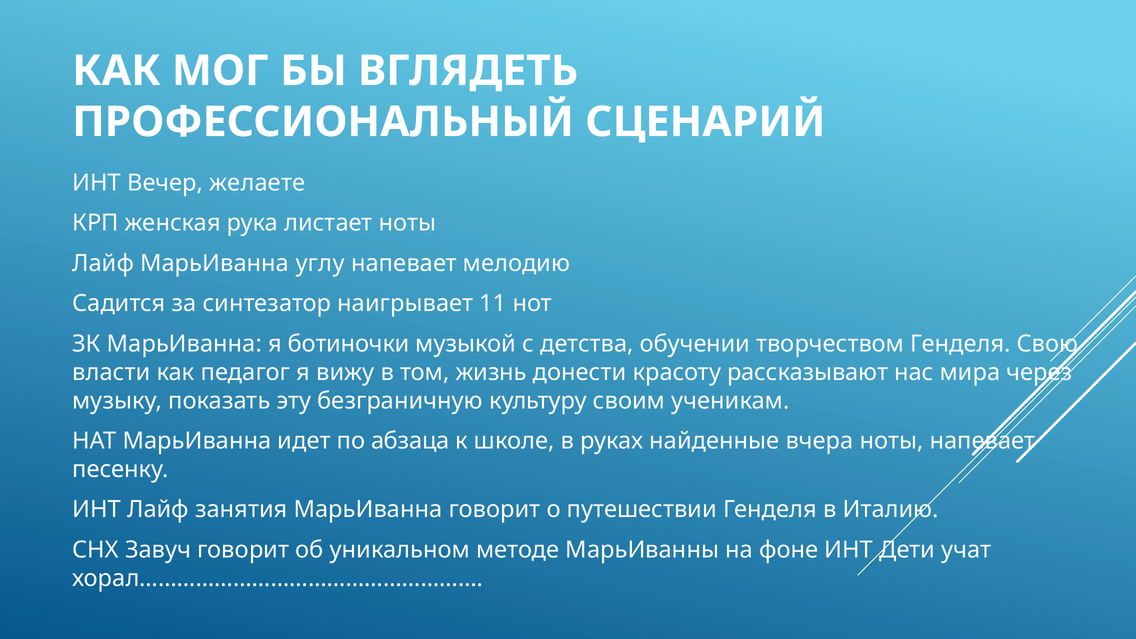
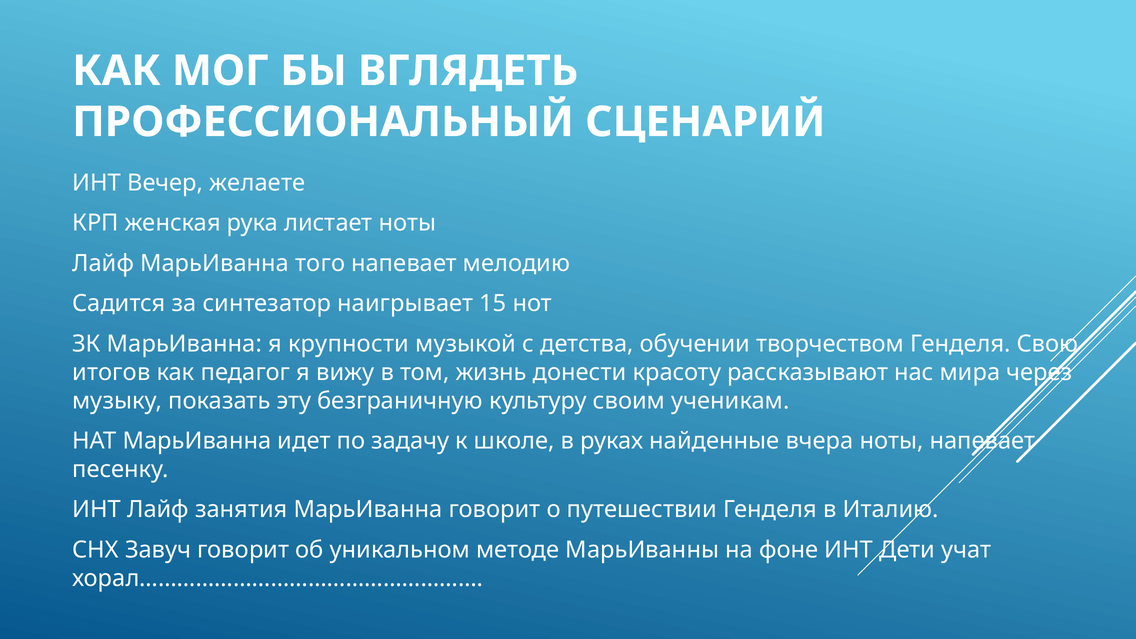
углу: углу -> того
11: 11 -> 15
ботиночки: ботиночки -> крупности
власти: власти -> итогов
абзаца: абзаца -> задачу
